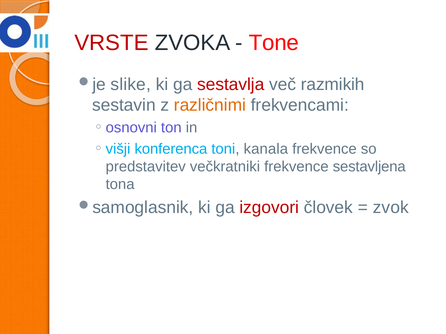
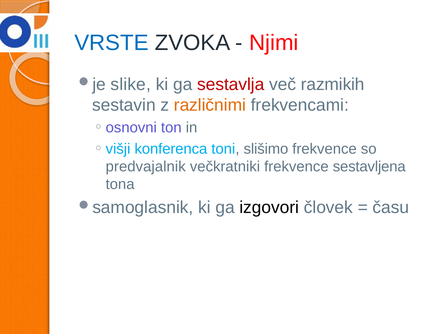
VRSTE colour: red -> blue
Tone: Tone -> Njimi
kanala: kanala -> slišimo
predstavitev: predstavitev -> predvajalnik
izgovori colour: red -> black
zvok: zvok -> času
